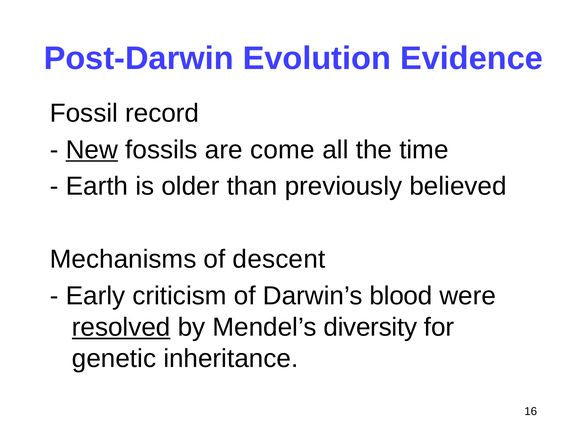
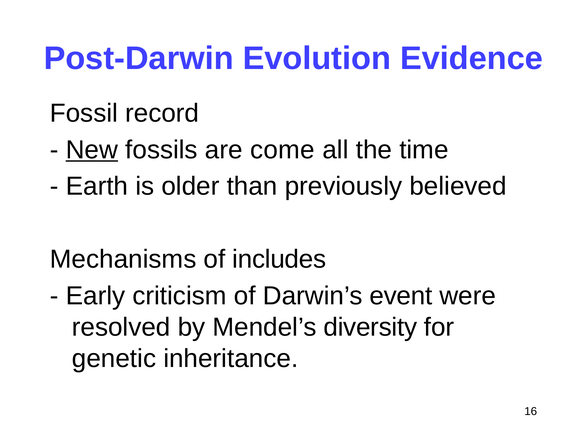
descent: descent -> includes
blood: blood -> event
resolved underline: present -> none
